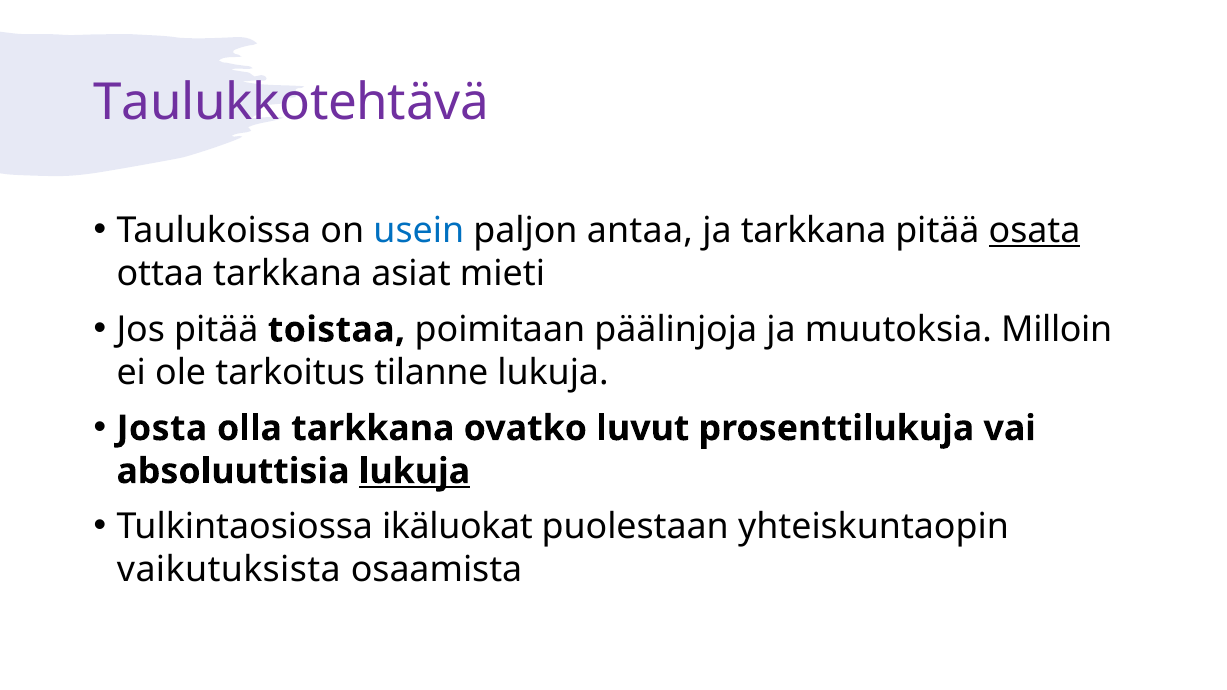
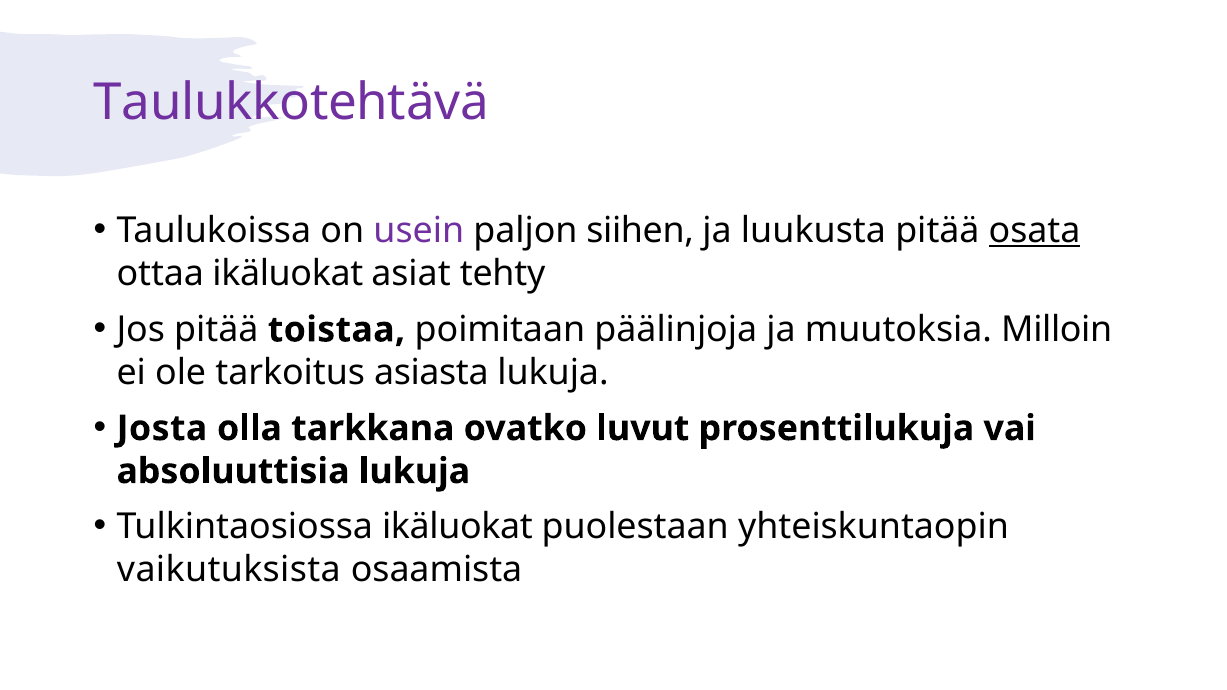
usein colour: blue -> purple
antaa: antaa -> siihen
ja tarkkana: tarkkana -> luukusta
ottaa tarkkana: tarkkana -> ikäluokat
mieti: mieti -> tehty
tilanne: tilanne -> asiasta
lukuja at (414, 471) underline: present -> none
